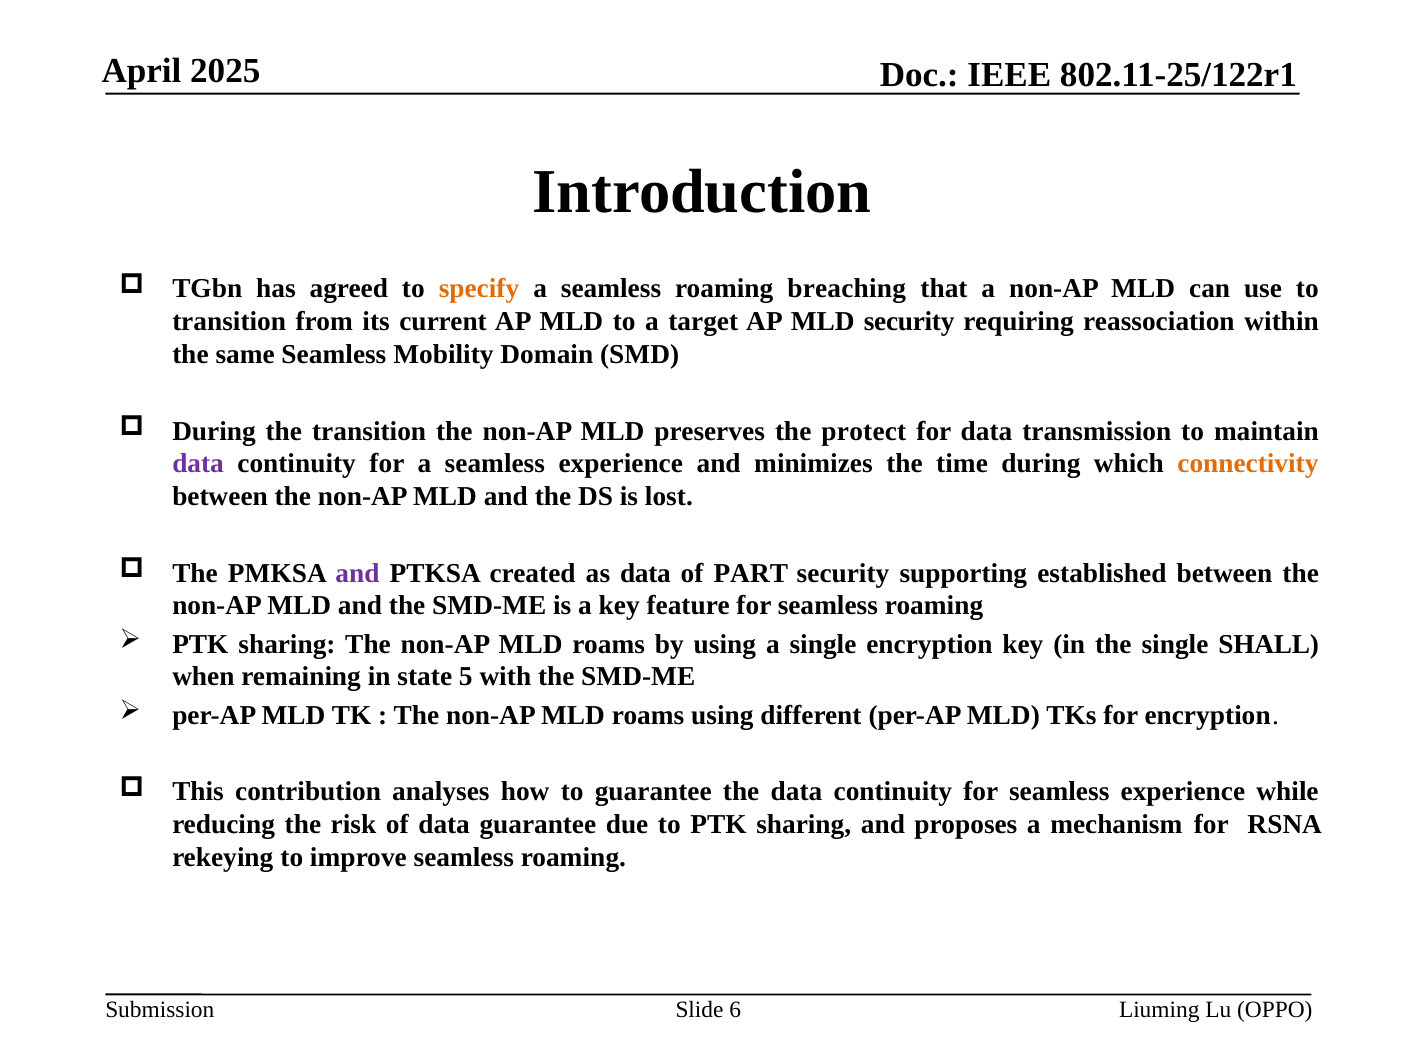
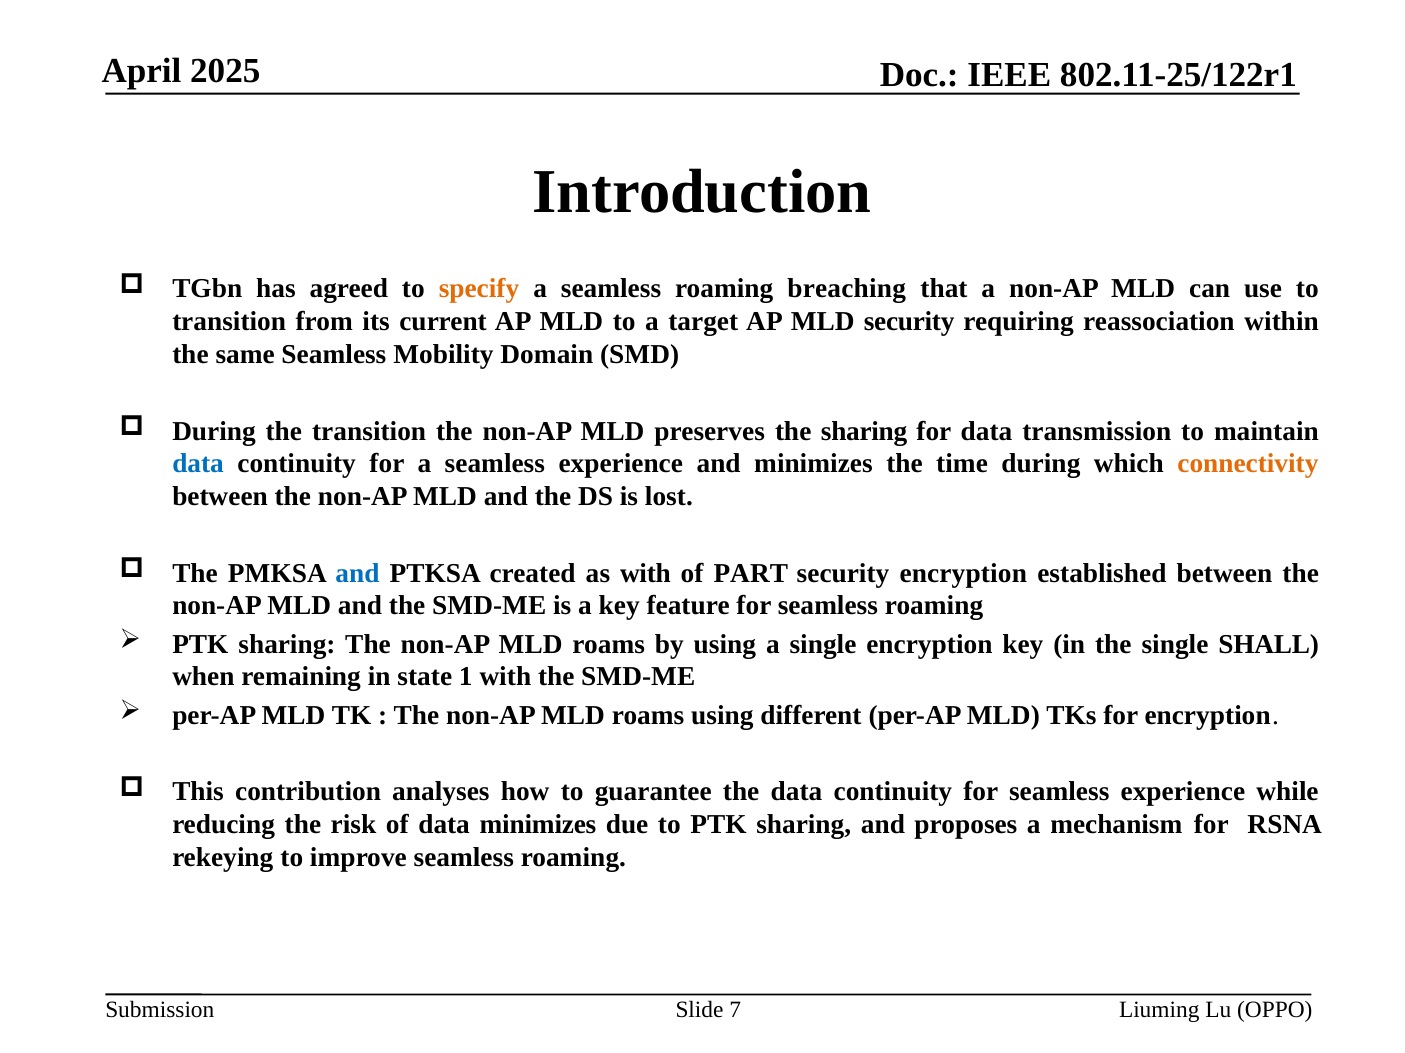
the protect: protect -> sharing
data at (198, 464) colour: purple -> blue
and at (357, 574) colour: purple -> blue
as data: data -> with
security supporting: supporting -> encryption
5: 5 -> 1
data guarantee: guarantee -> minimizes
6: 6 -> 7
